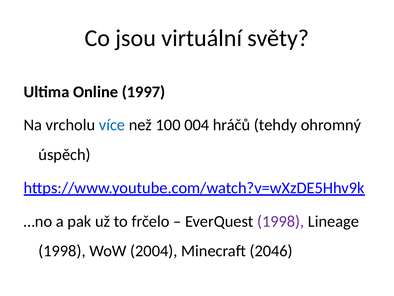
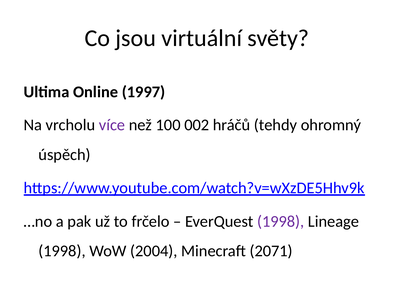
více colour: blue -> purple
004: 004 -> 002
2046: 2046 -> 2071
